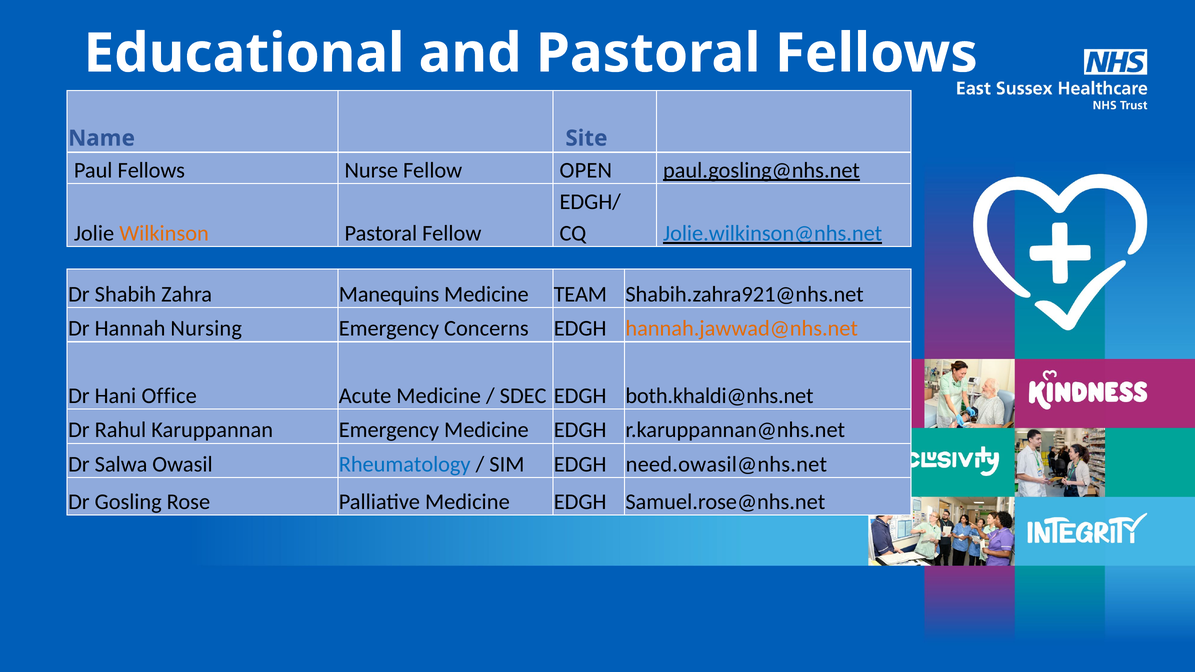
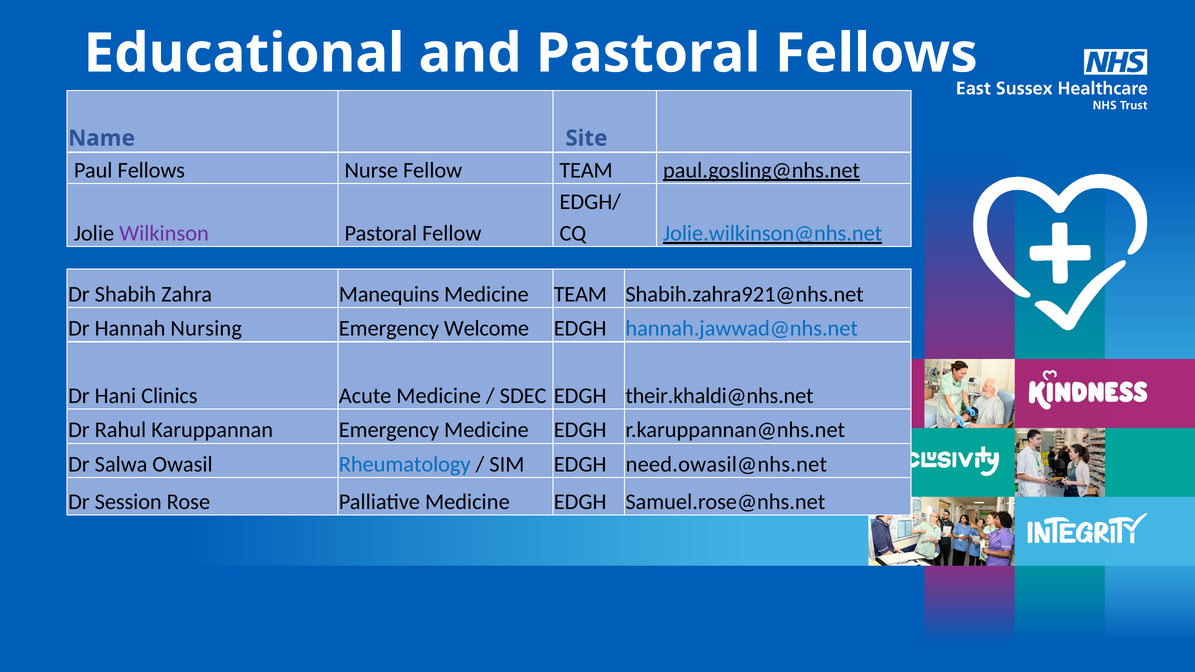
Fellow OPEN: OPEN -> TEAM
Wilkinson colour: orange -> purple
Concerns: Concerns -> Welcome
hannah.jawwad@nhs.net colour: orange -> blue
Office: Office -> Clinics
both.khaldi@nhs.net: both.khaldi@nhs.net -> their.khaldi@nhs.net
Gosling: Gosling -> Session
